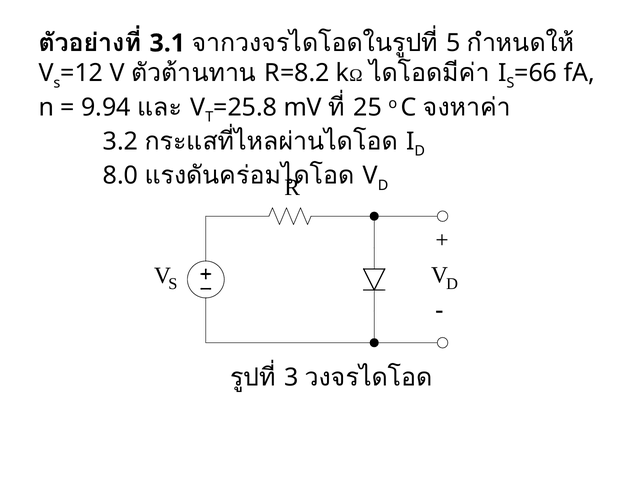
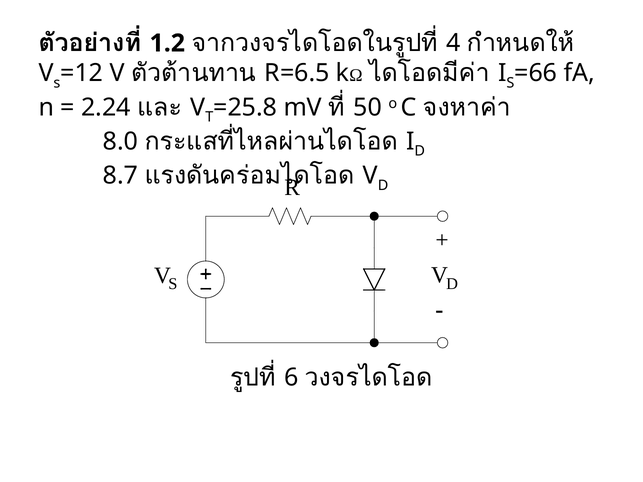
3.1: 3.1 -> 1.2
5: 5 -> 4
R=8.2: R=8.2 -> R=6.5
9.94: 9.94 -> 2.24
25: 25 -> 50
3.2: 3.2 -> 8.0
8.0: 8.0 -> 8.7
3: 3 -> 6
